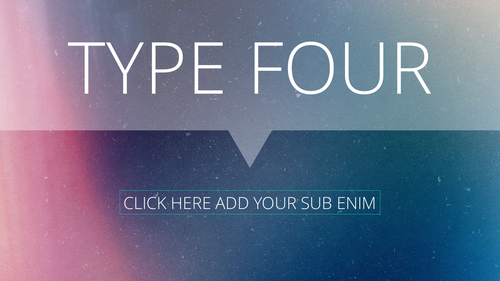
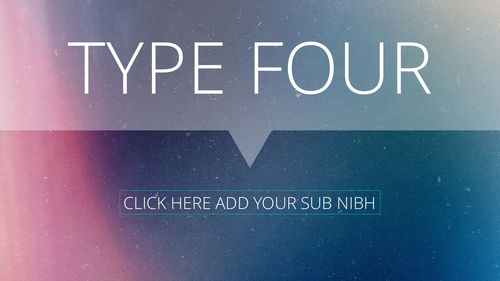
ENIM: ENIM -> NIBH
